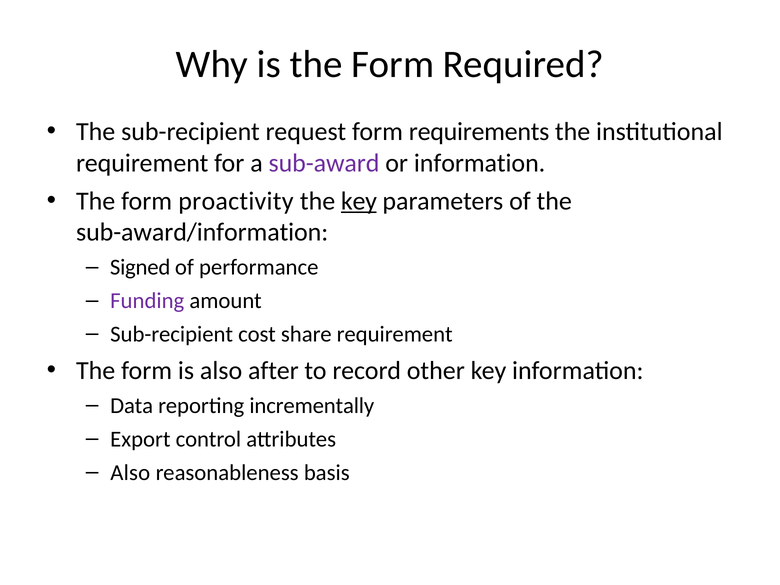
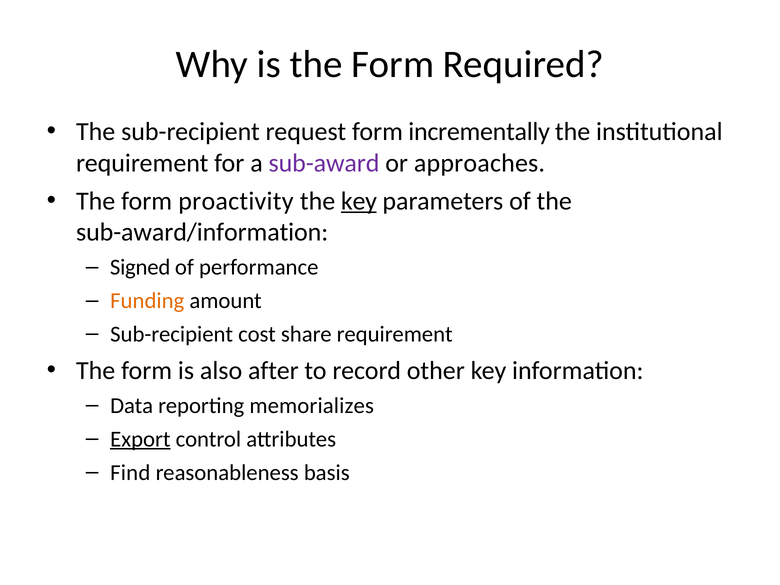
requirements: requirements -> incrementally
or information: information -> approaches
Funding colour: purple -> orange
incrementally: incrementally -> memorializes
Export underline: none -> present
Also at (130, 472): Also -> Find
